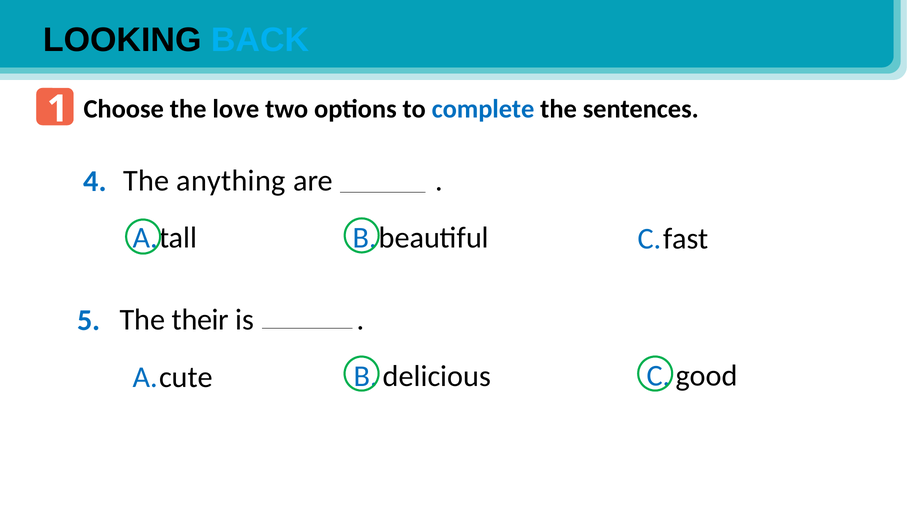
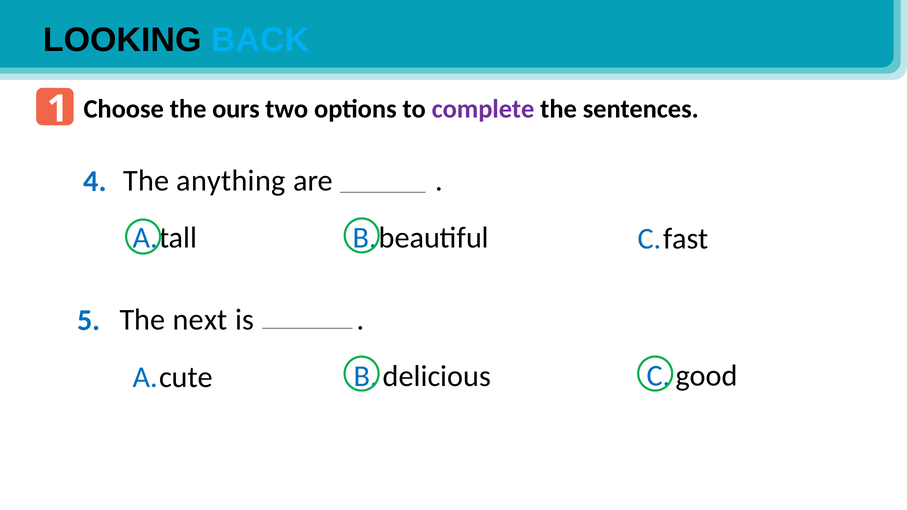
love: love -> ours
complete colour: blue -> purple
their: their -> next
